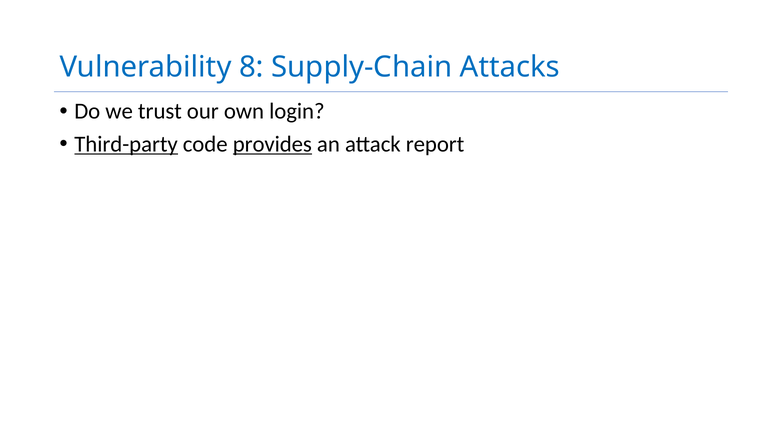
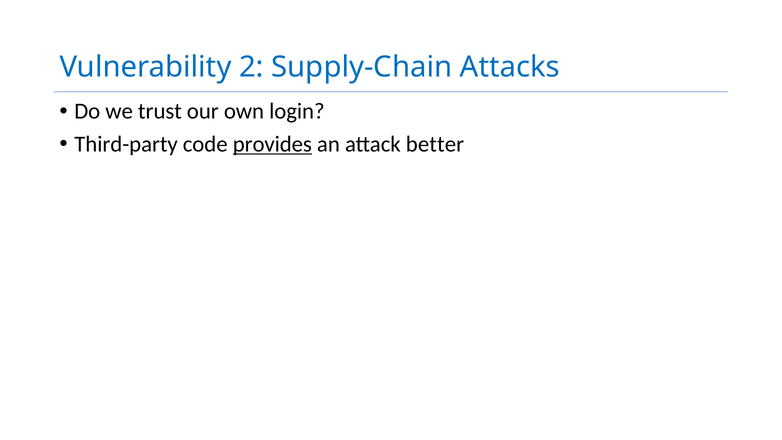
8: 8 -> 2
Third-party underline: present -> none
report: report -> better
